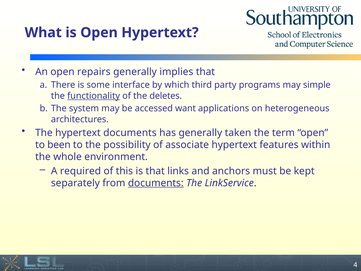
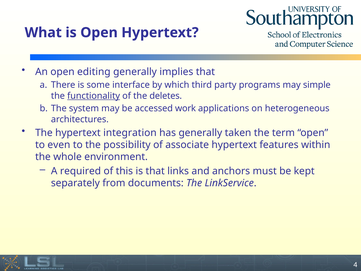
repairs: repairs -> editing
want: want -> work
hypertext documents: documents -> integration
been: been -> even
documents at (156, 183) underline: present -> none
